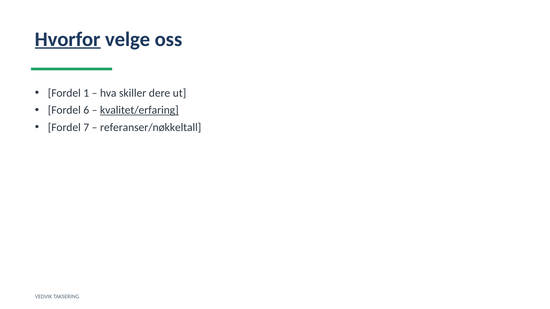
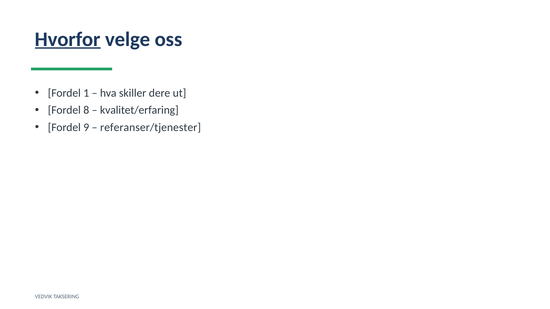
6: 6 -> 8
kvalitet/erfaring underline: present -> none
7: 7 -> 9
referanser/nøkkeltall: referanser/nøkkeltall -> referanser/tjenester
